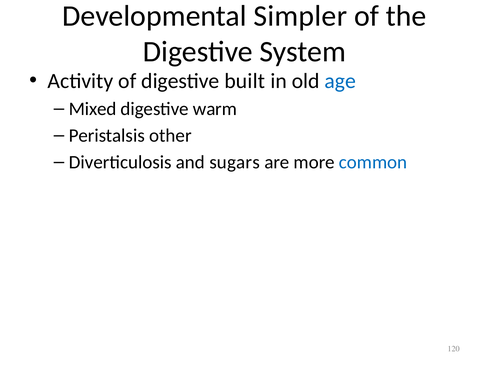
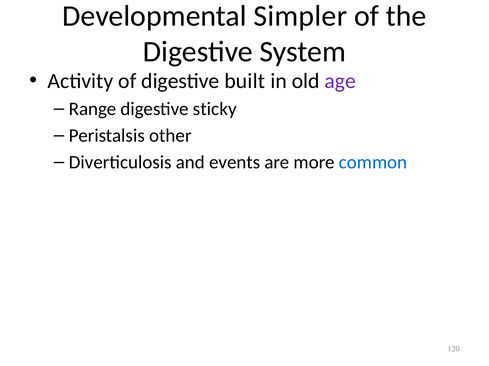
age colour: blue -> purple
Mixed: Mixed -> Range
warm: warm -> sticky
sugars: sugars -> events
